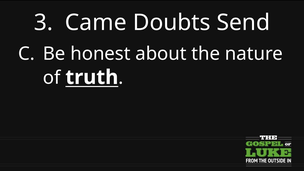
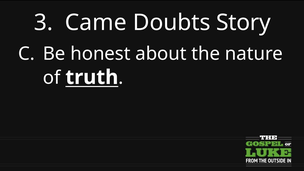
Send: Send -> Story
